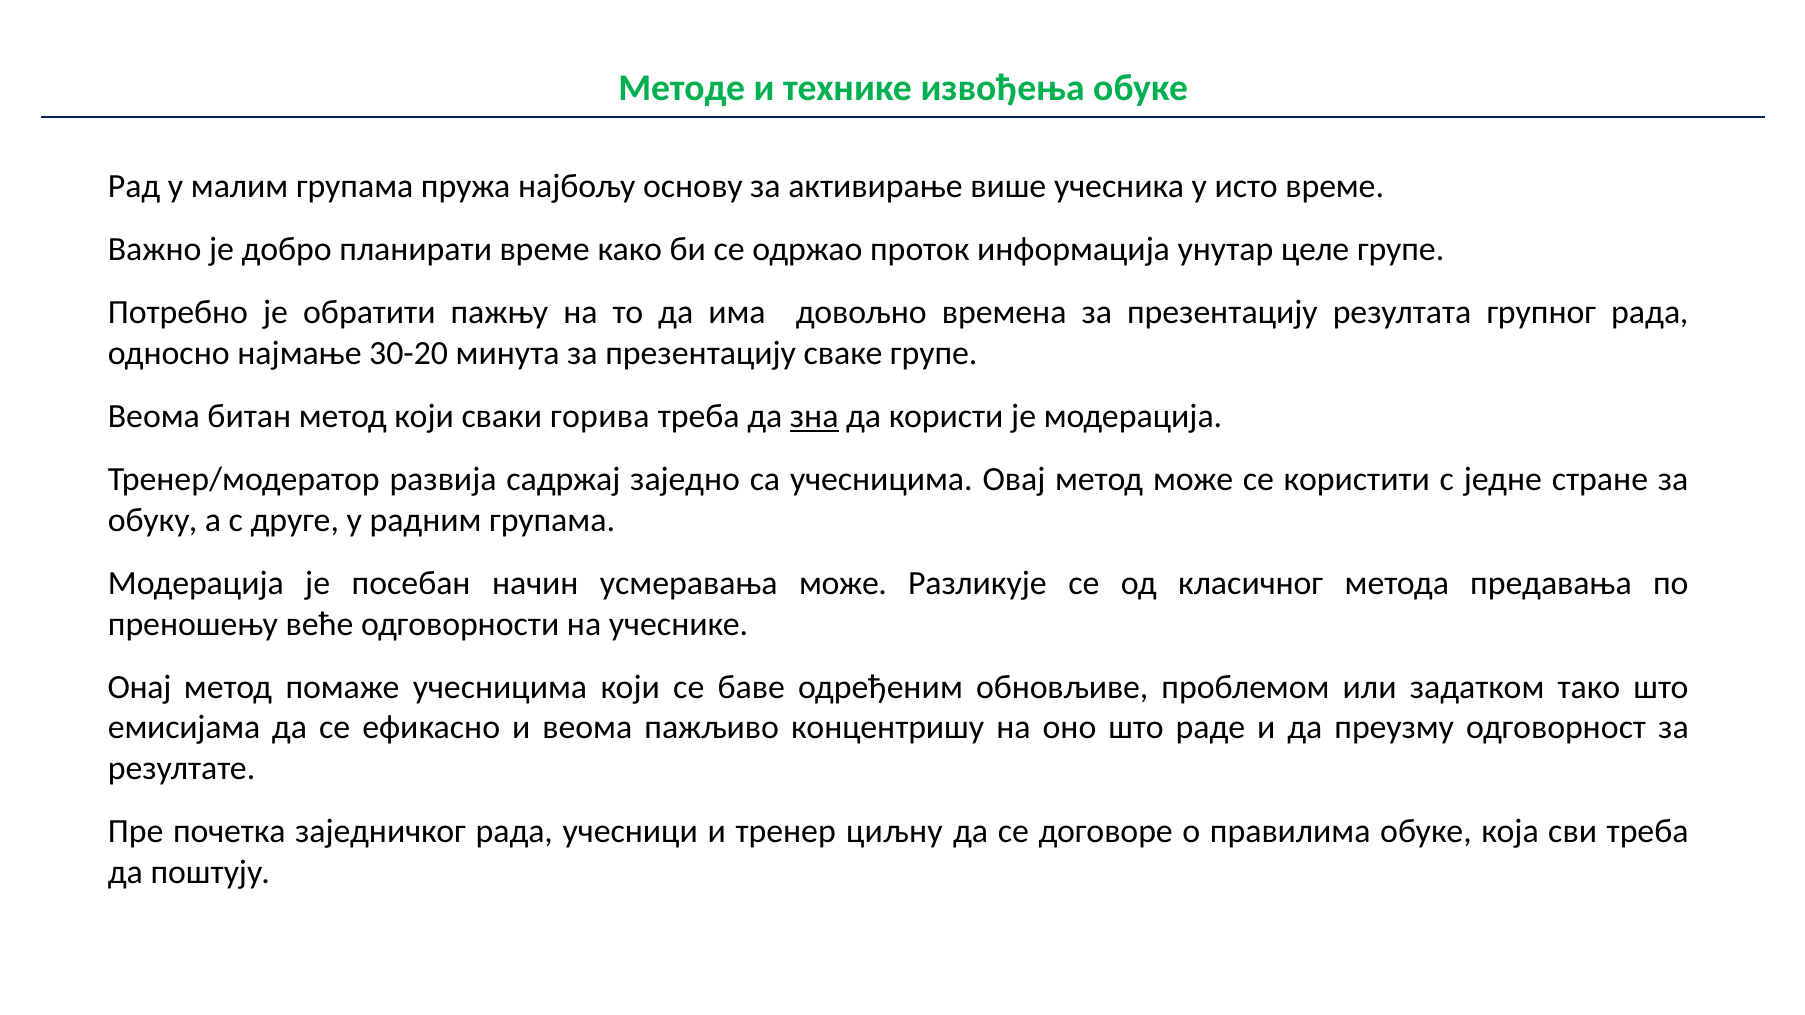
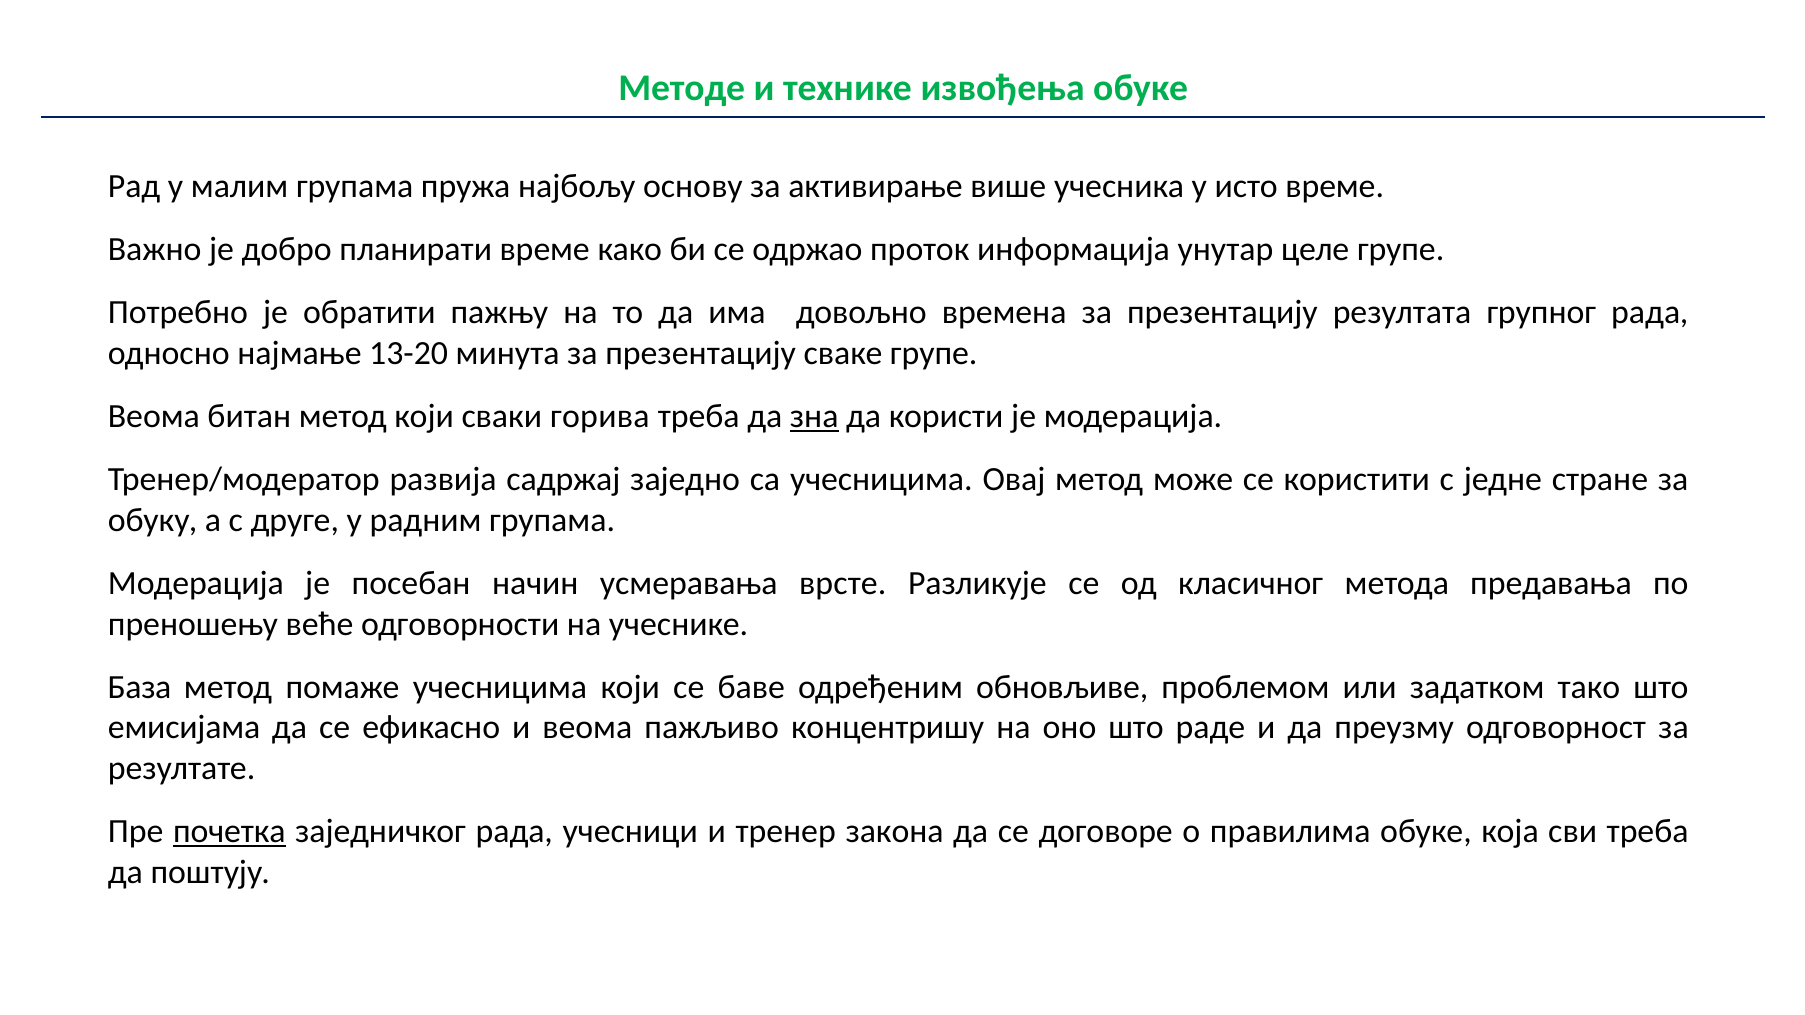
30-20: 30-20 -> 13-20
усмеравања може: може -> врсте
Онај: Онај -> База
почетка underline: none -> present
циљну: циљну -> закона
